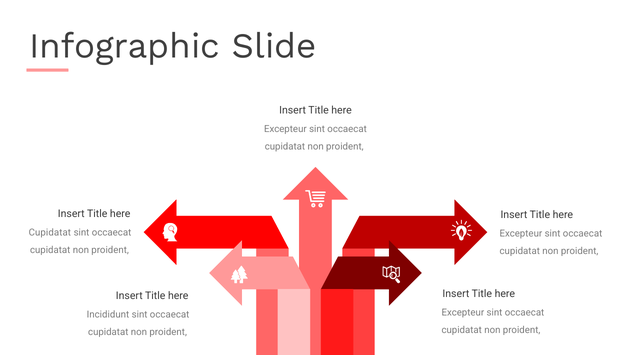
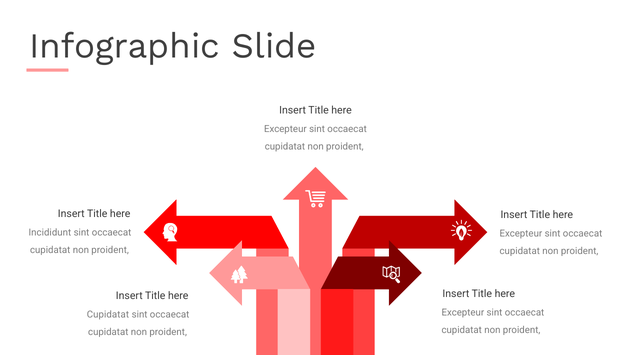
Cupidatat at (50, 233): Cupidatat -> Incididunt
Incididunt at (108, 315): Incididunt -> Cupidatat
